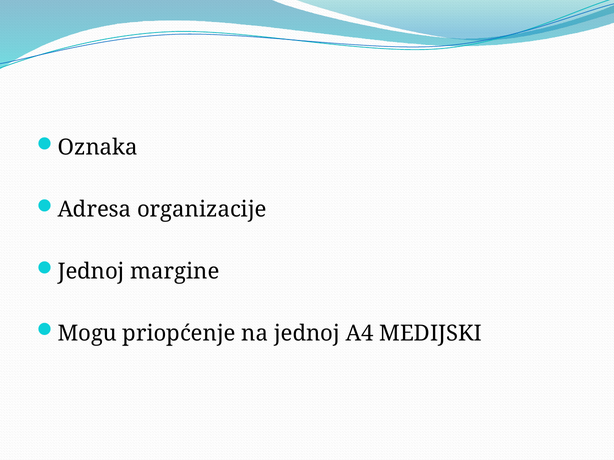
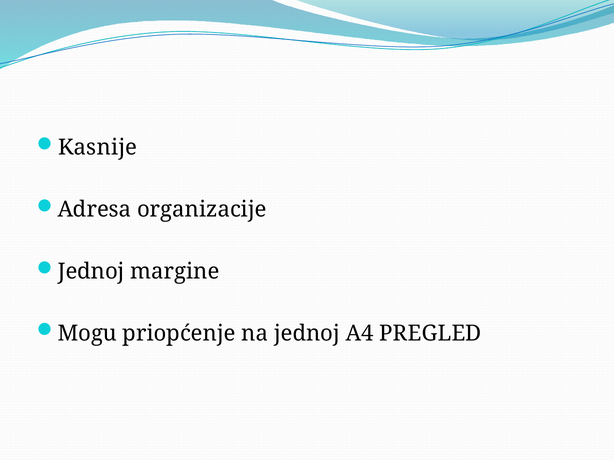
Oznaka: Oznaka -> Kasnije
MEDIJSKI: MEDIJSKI -> PREGLED
